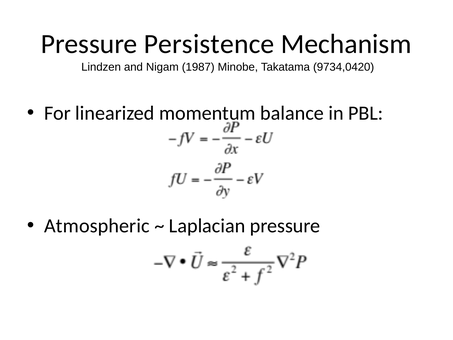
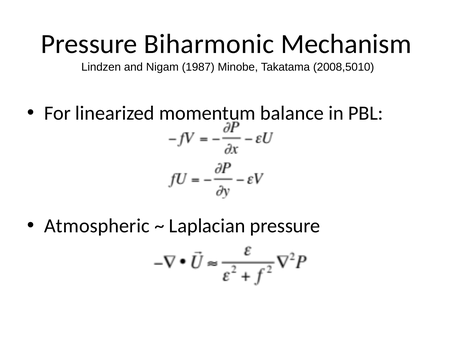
Persistence: Persistence -> Biharmonic
9734,0420: 9734,0420 -> 2008,5010
